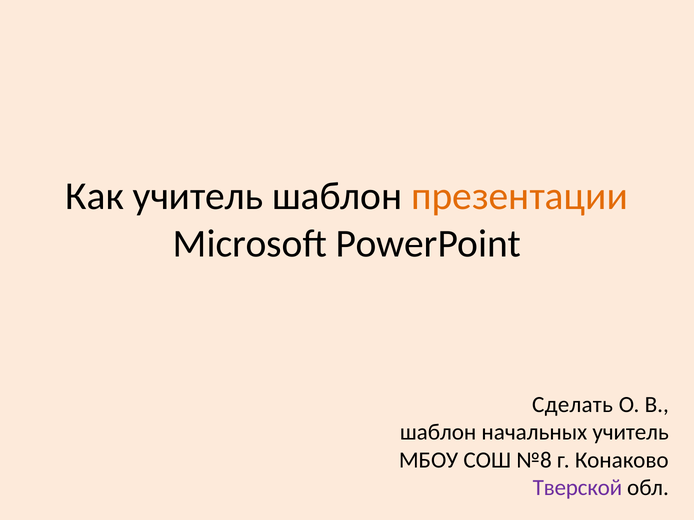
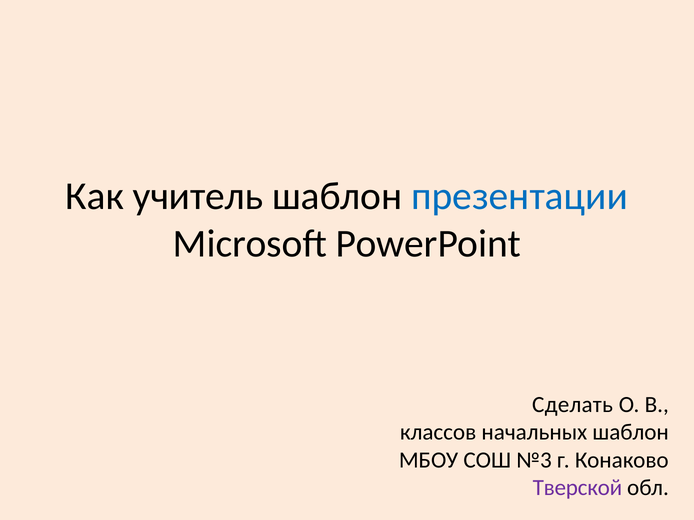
презентации colour: orange -> blue
шаблон at (438, 433): шаблон -> классов
начальных учитель: учитель -> шаблон
№8: №8 -> №3
